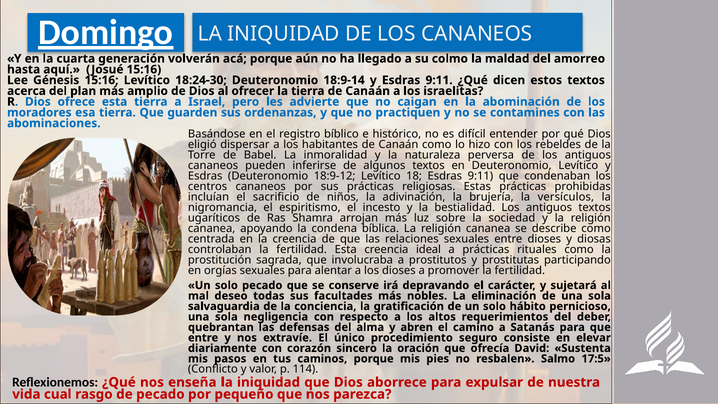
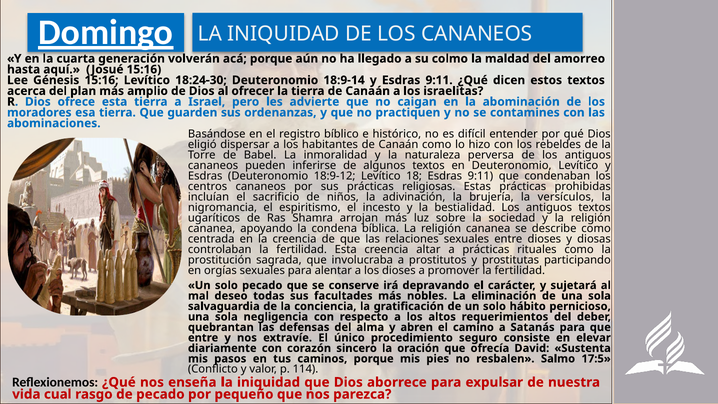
ideal: ideal -> altar
